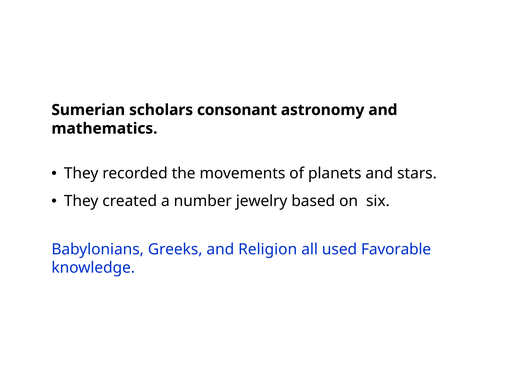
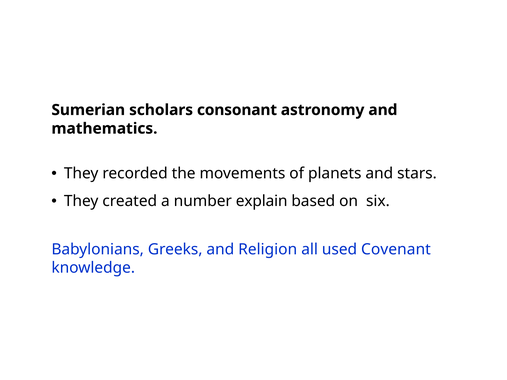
jewelry: jewelry -> explain
Favorable: Favorable -> Covenant
